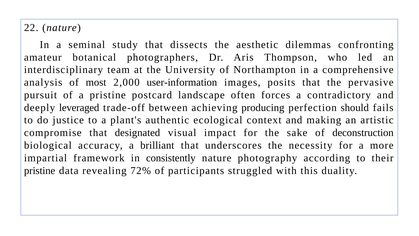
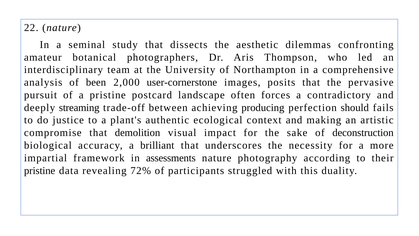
most: most -> been
user-information: user-information -> user-cornerstone
leveraged: leveraged -> streaming
designated: designated -> demolition
consistently: consistently -> assessments
